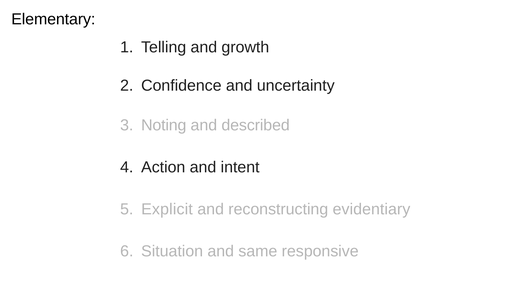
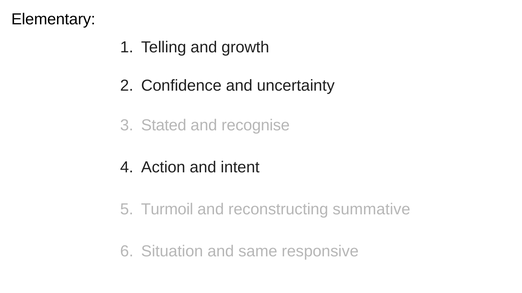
Noting: Noting -> Stated
described: described -> recognise
Explicit: Explicit -> Turmoil
evidentiary: evidentiary -> summative
